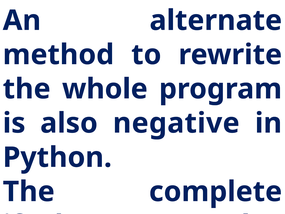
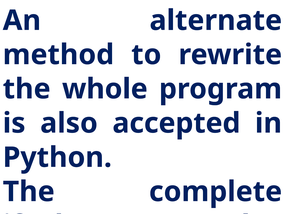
negative: negative -> accepted
